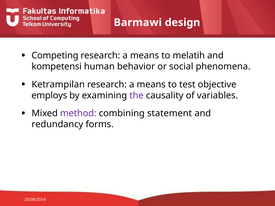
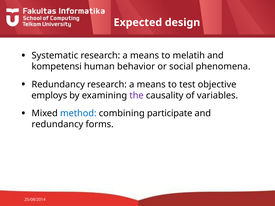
Barmawi: Barmawi -> Expected
Competing: Competing -> Systematic
Ketrampilan at (58, 85): Ketrampilan -> Redundancy
method colour: purple -> blue
statement: statement -> participate
